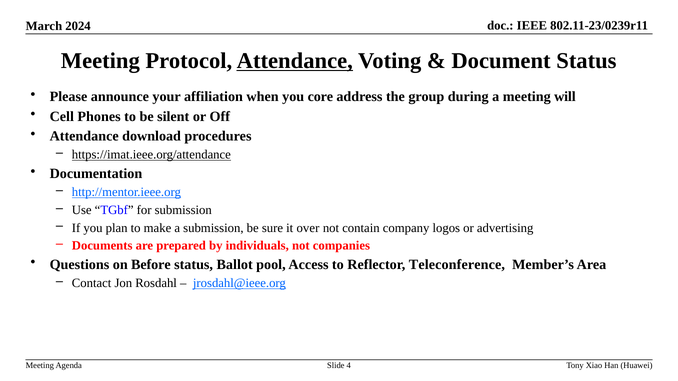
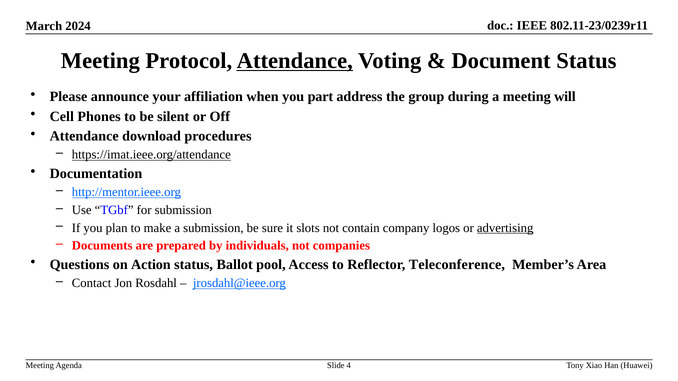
core: core -> part
over: over -> slots
advertising underline: none -> present
Before: Before -> Action
